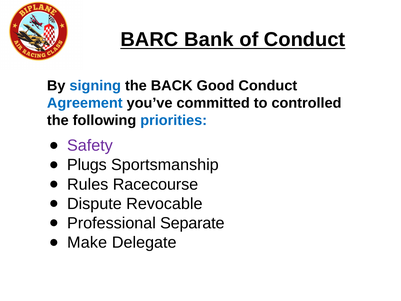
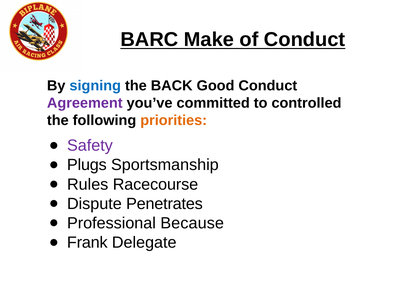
Bank: Bank -> Make
Agreement colour: blue -> purple
priorities colour: blue -> orange
Revocable: Revocable -> Penetrates
Separate: Separate -> Because
Make: Make -> Frank
